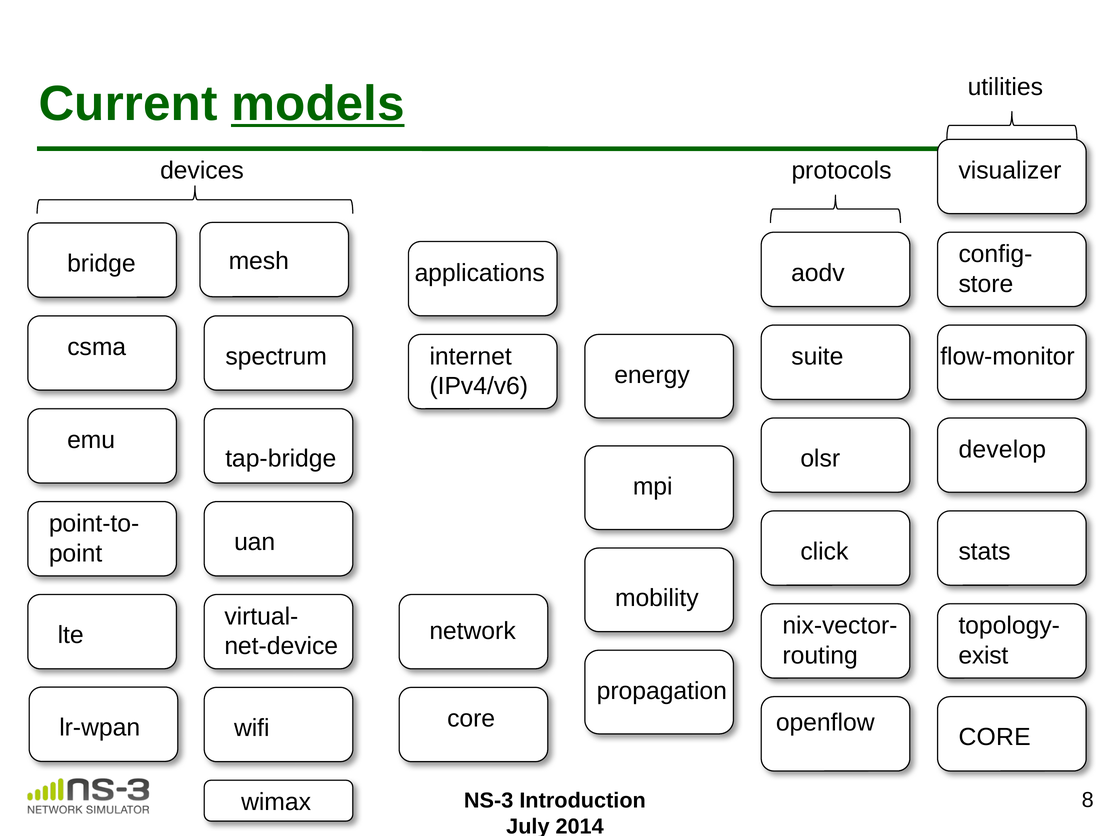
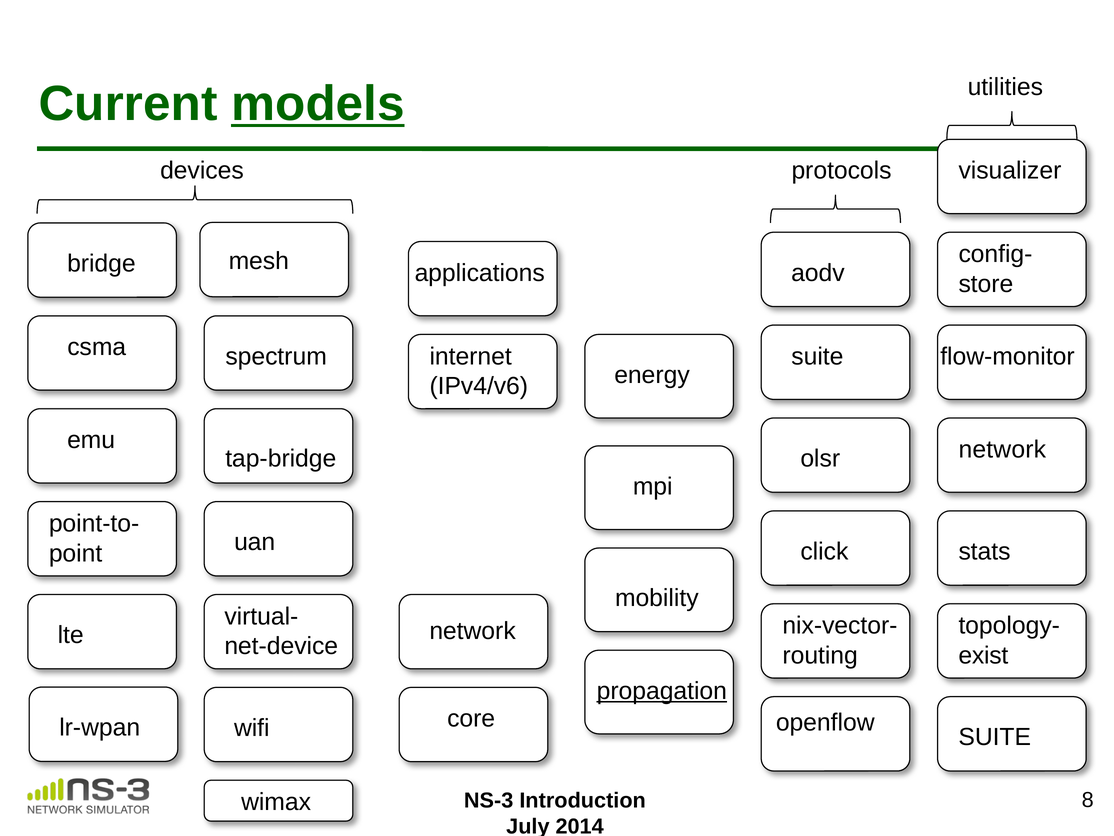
develop at (1002, 449): develop -> network
propagation underline: none -> present
CORE at (995, 737): CORE -> SUITE
